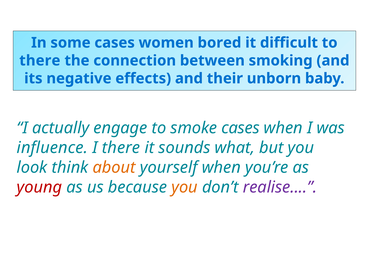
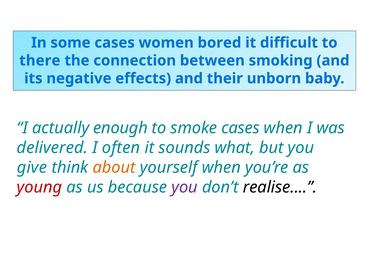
engage: engage -> enough
influence: influence -> delivered
I there: there -> often
look: look -> give
you at (185, 187) colour: orange -> purple
realise colour: purple -> black
